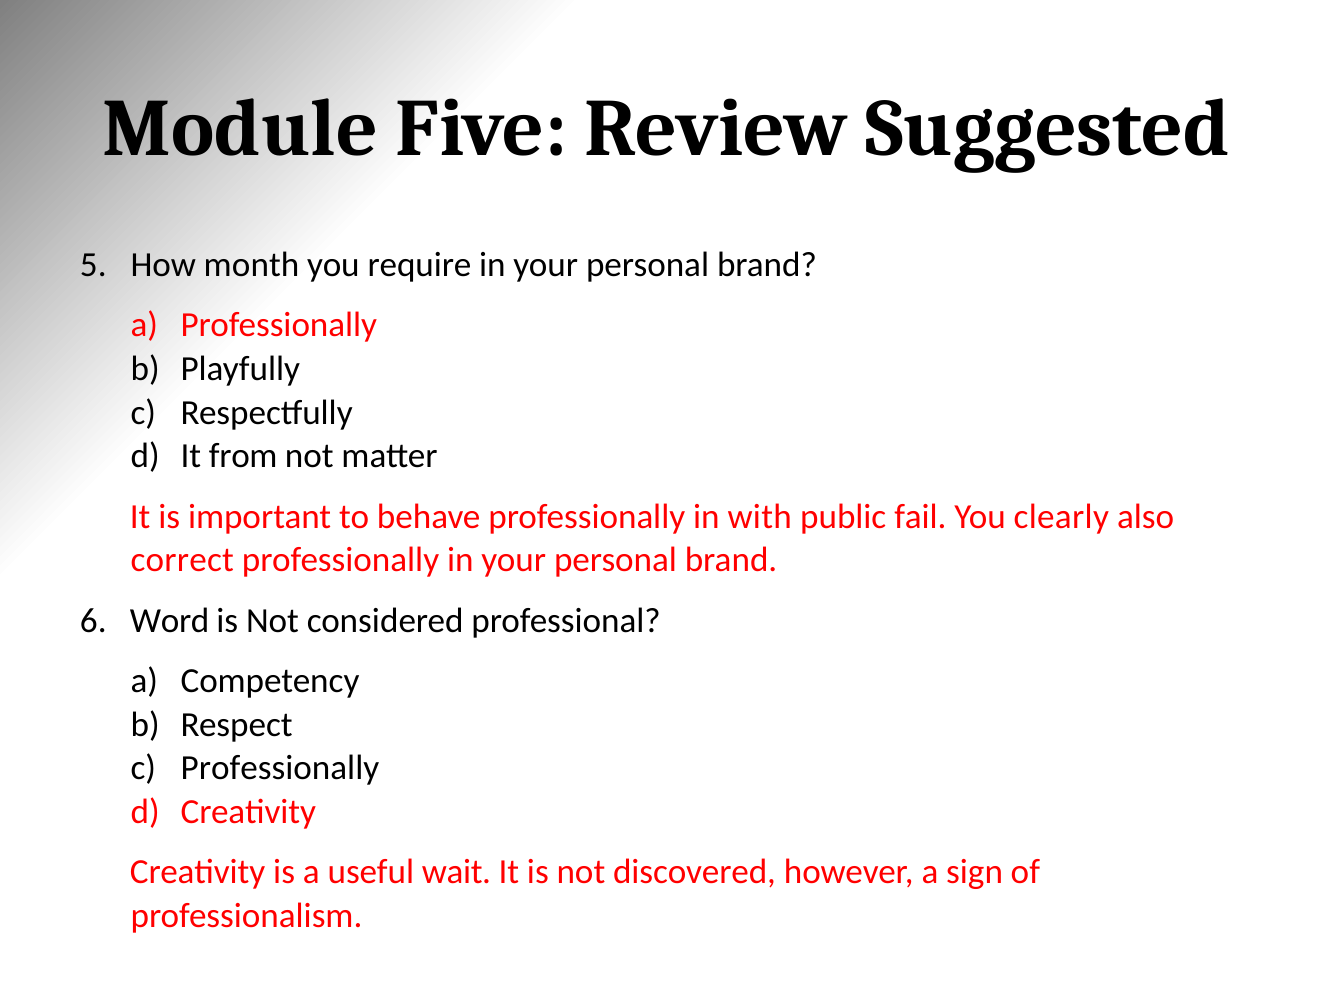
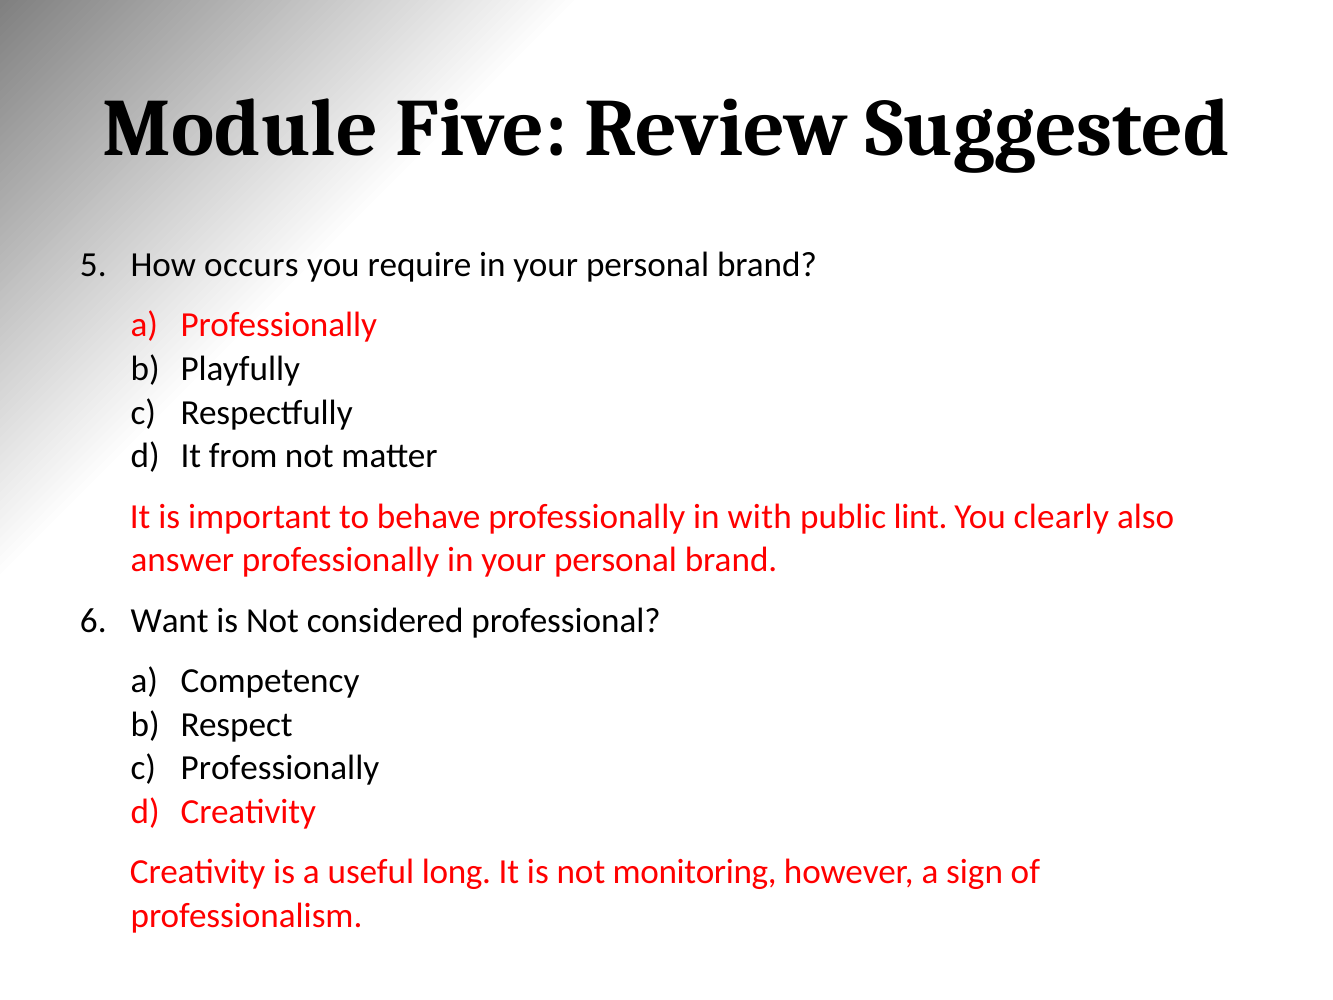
month: month -> occurs
fail: fail -> lint
correct: correct -> answer
Word: Word -> Want
wait: wait -> long
discovered: discovered -> monitoring
